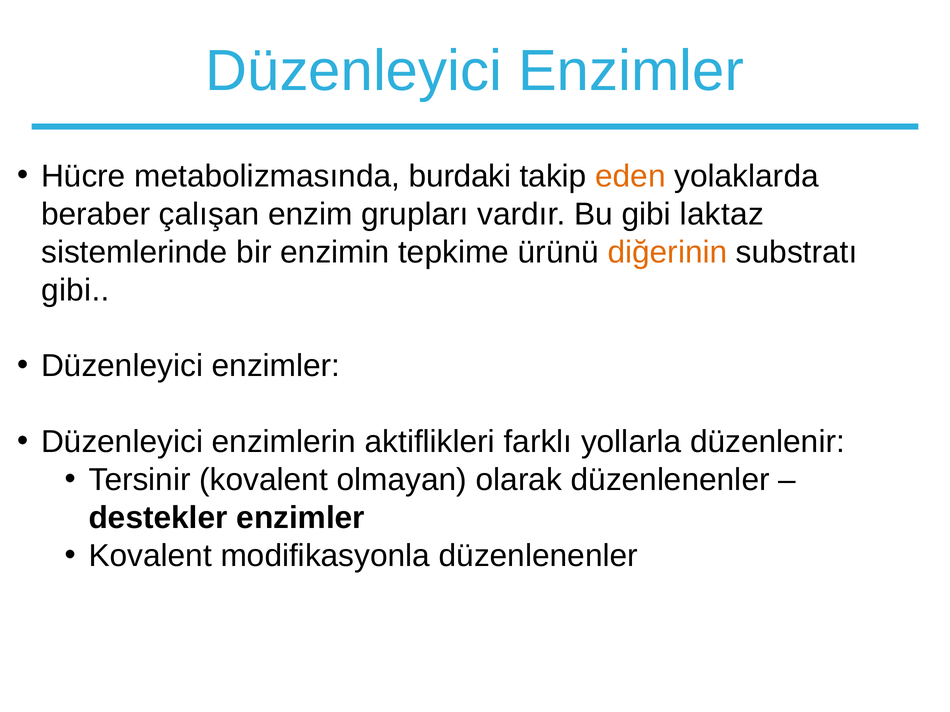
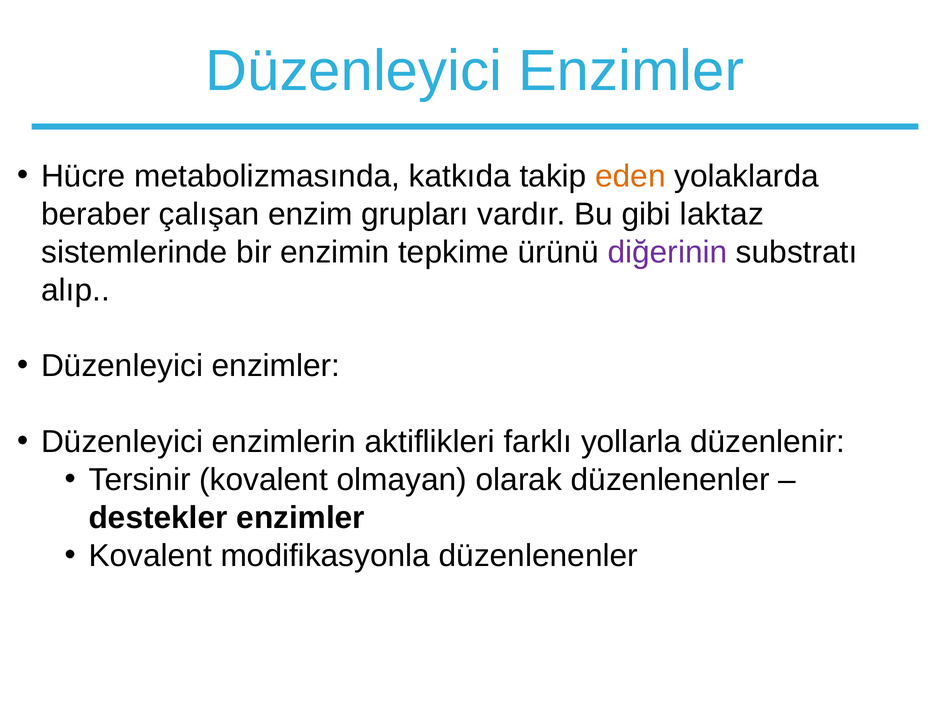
burdaki: burdaki -> katkıda
diğerinin colour: orange -> purple
gibi at (75, 290): gibi -> alıp
